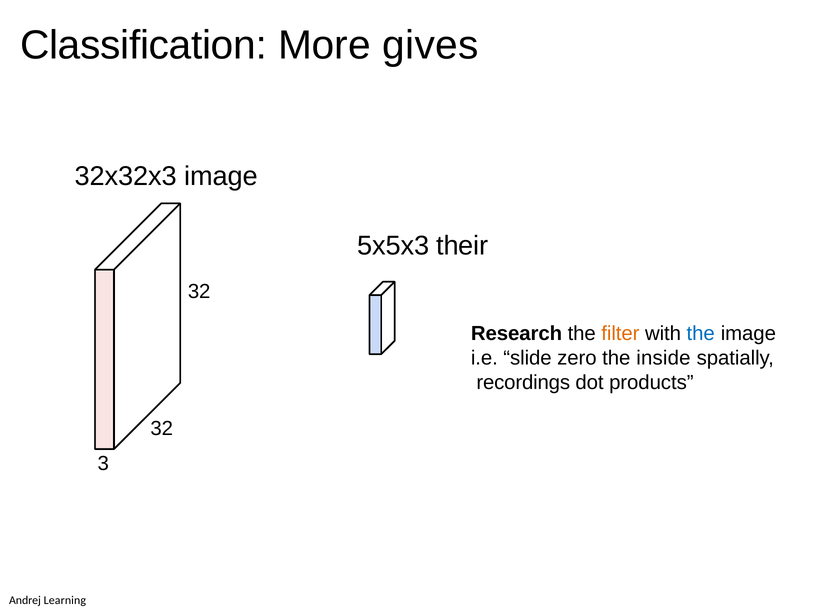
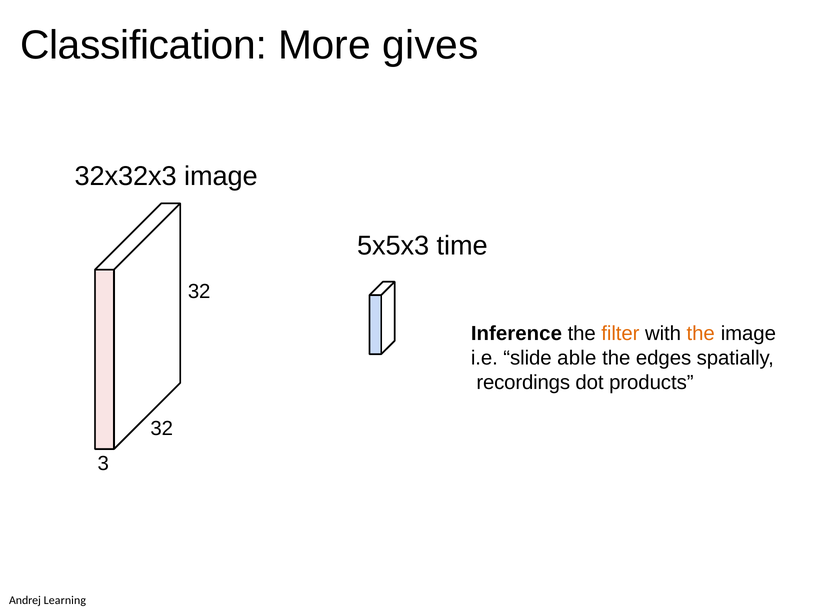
their: their -> time
Research: Research -> Inference
the at (701, 334) colour: blue -> orange
zero: zero -> able
inside: inside -> edges
